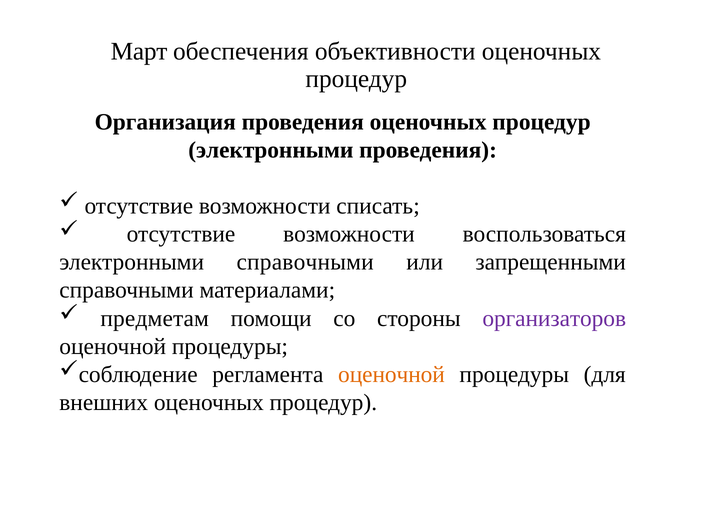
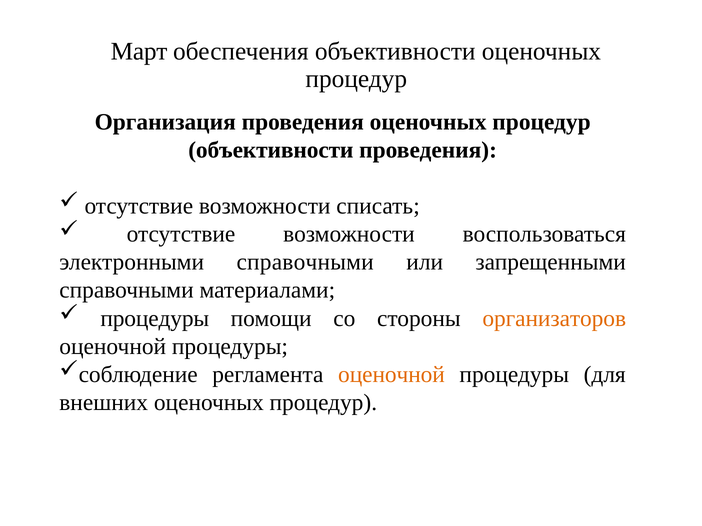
электронными at (271, 150): электронными -> объективности
предметам at (155, 319): предметам -> процедуры
организаторов colour: purple -> orange
